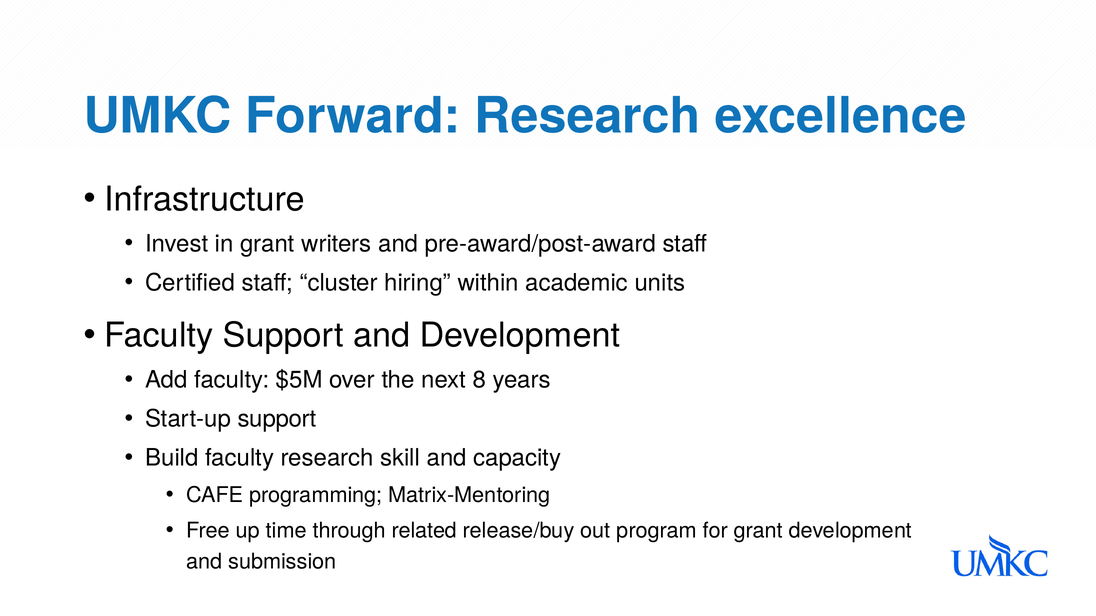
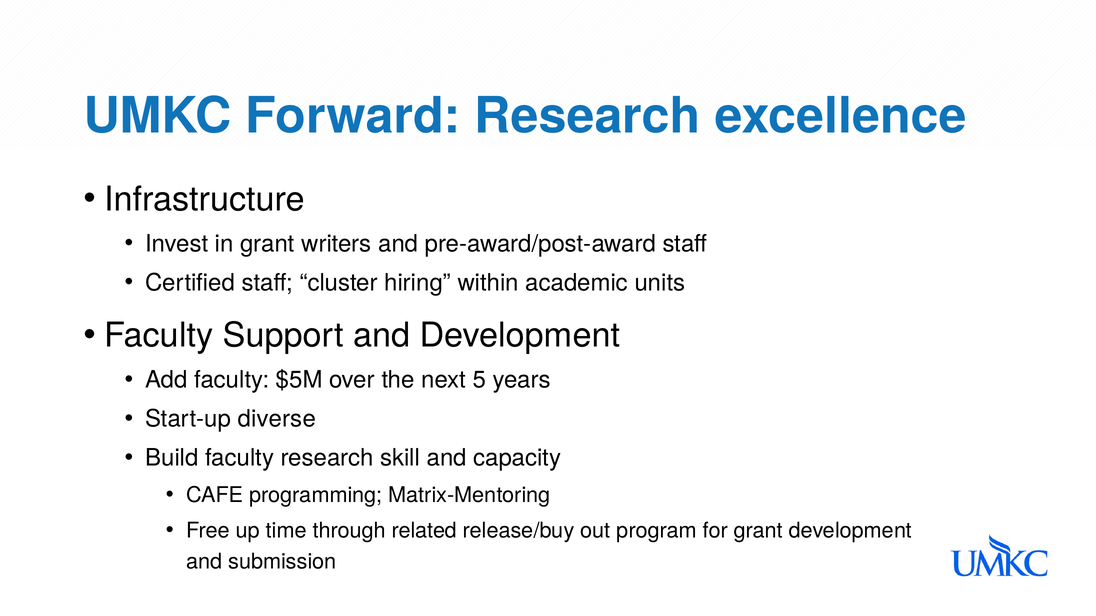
8: 8 -> 5
Start-up support: support -> diverse
